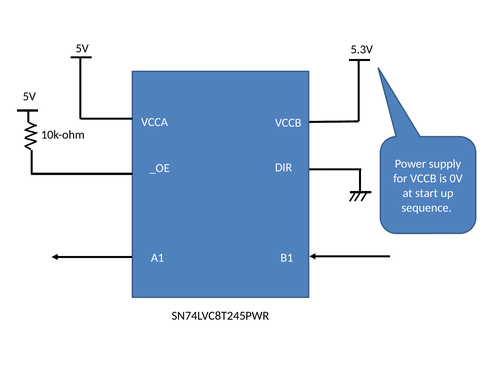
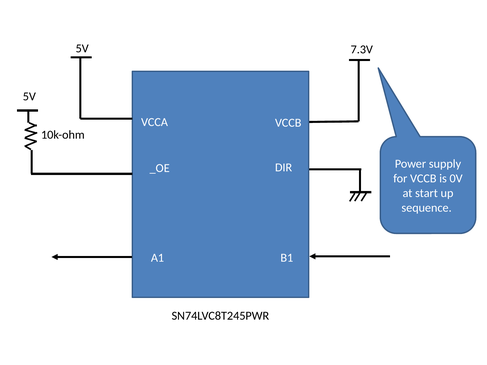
5.3V: 5.3V -> 7.3V
